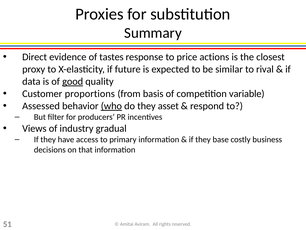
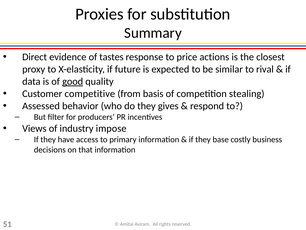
proportions: proportions -> competitive
variable: variable -> stealing
who underline: present -> none
asset: asset -> gives
gradual: gradual -> impose
